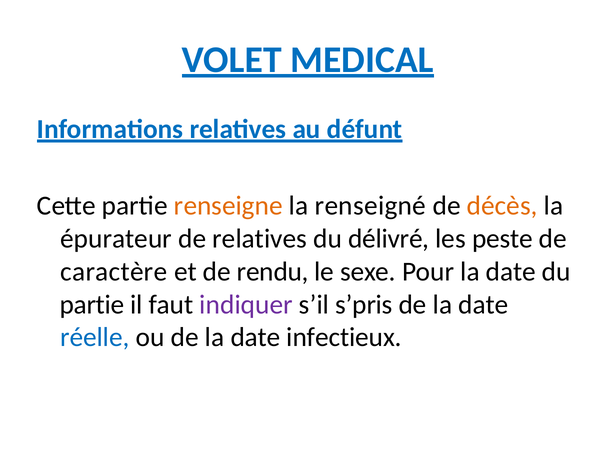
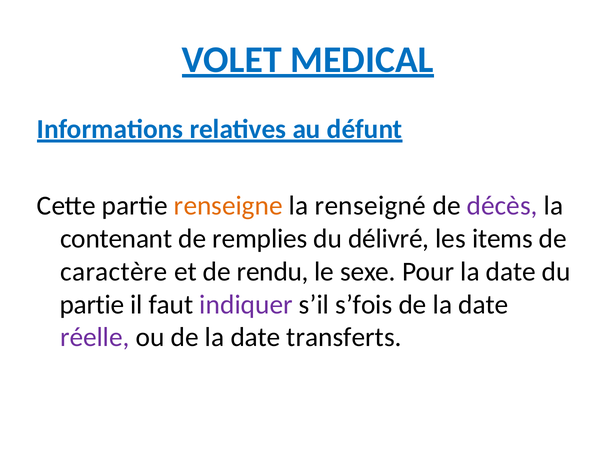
décès colour: orange -> purple
épurateur: épurateur -> contenant
de relatives: relatives -> remplies
peste: peste -> items
s’pris: s’pris -> s’fois
réelle colour: blue -> purple
infectieux: infectieux -> transferts
